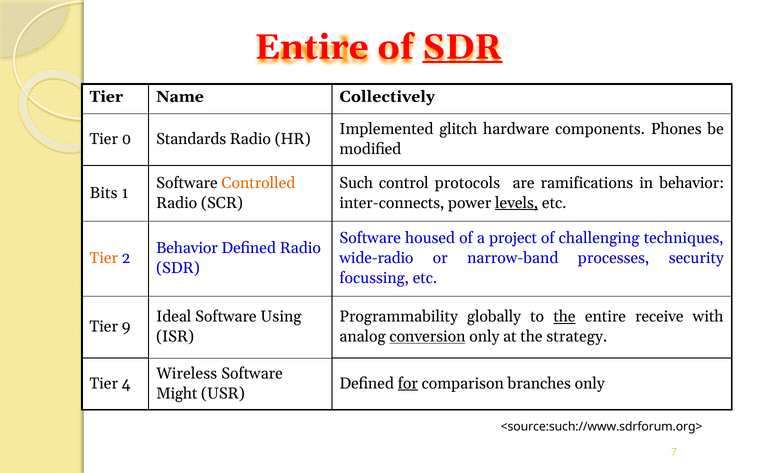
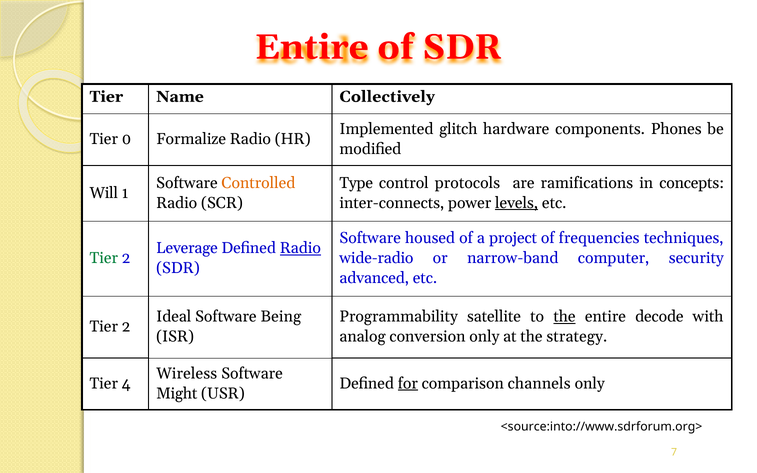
SDR at (462, 47) underline: present -> none
Standards: Standards -> Formalize
Such: Such -> Type
in behavior: behavior -> concepts
Bits: Bits -> Will
challenging: challenging -> frequencies
Behavior at (187, 248): Behavior -> Leverage
Radio at (300, 248) underline: none -> present
Tier at (104, 258) colour: orange -> green
processes: processes -> computer
focussing: focussing -> advanced
Using: Using -> Being
globally: globally -> satellite
receive: receive -> decode
9 at (126, 327): 9 -> 2
conversion underline: present -> none
branches: branches -> channels
<source:such://www.sdrforum.org>: <source:such://www.sdrforum.org> -> <source:into://www.sdrforum.org>
